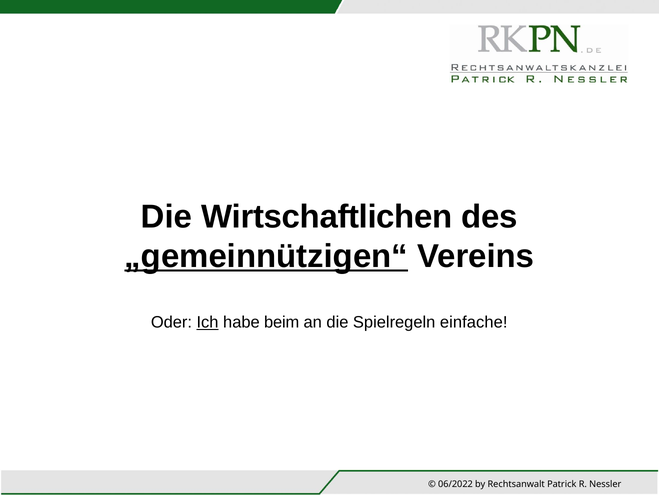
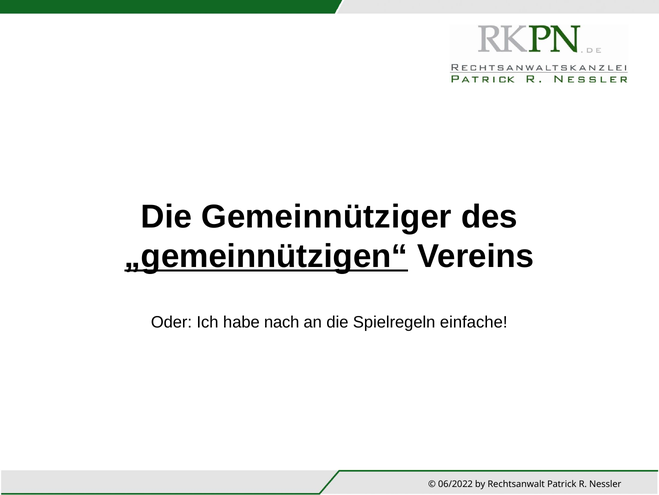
Wirtschaftlichen: Wirtschaftlichen -> Gemeinnütziger
Ich underline: present -> none
beim: beim -> nach
